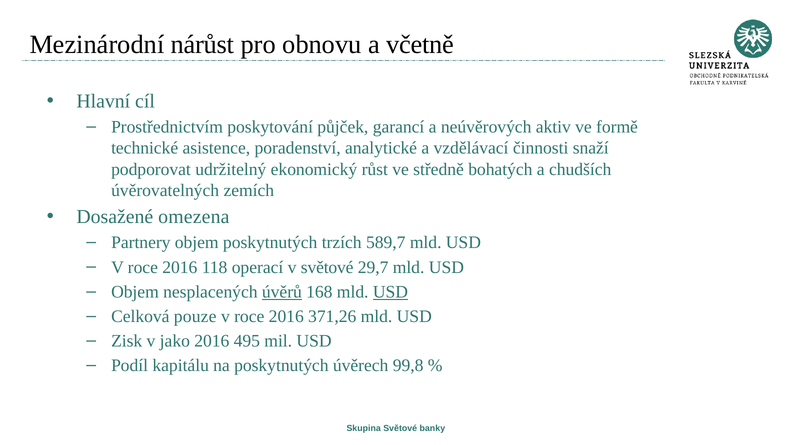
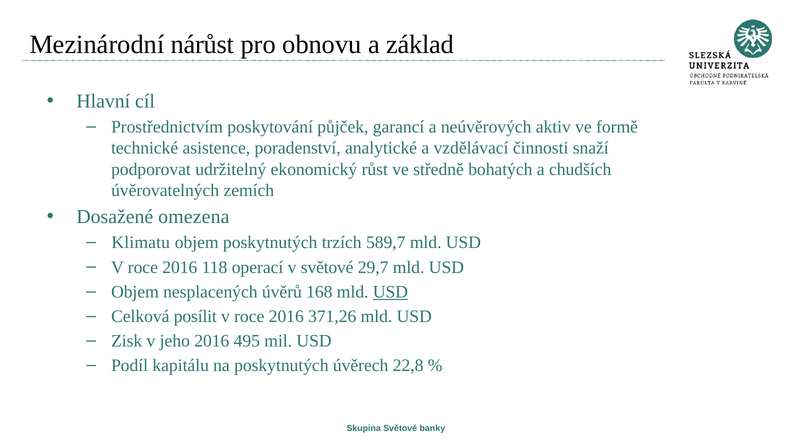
včetně: včetně -> základ
Partnery: Partnery -> Klimatu
úvěrů underline: present -> none
pouze: pouze -> posílit
jako: jako -> jeho
99,8: 99,8 -> 22,8
